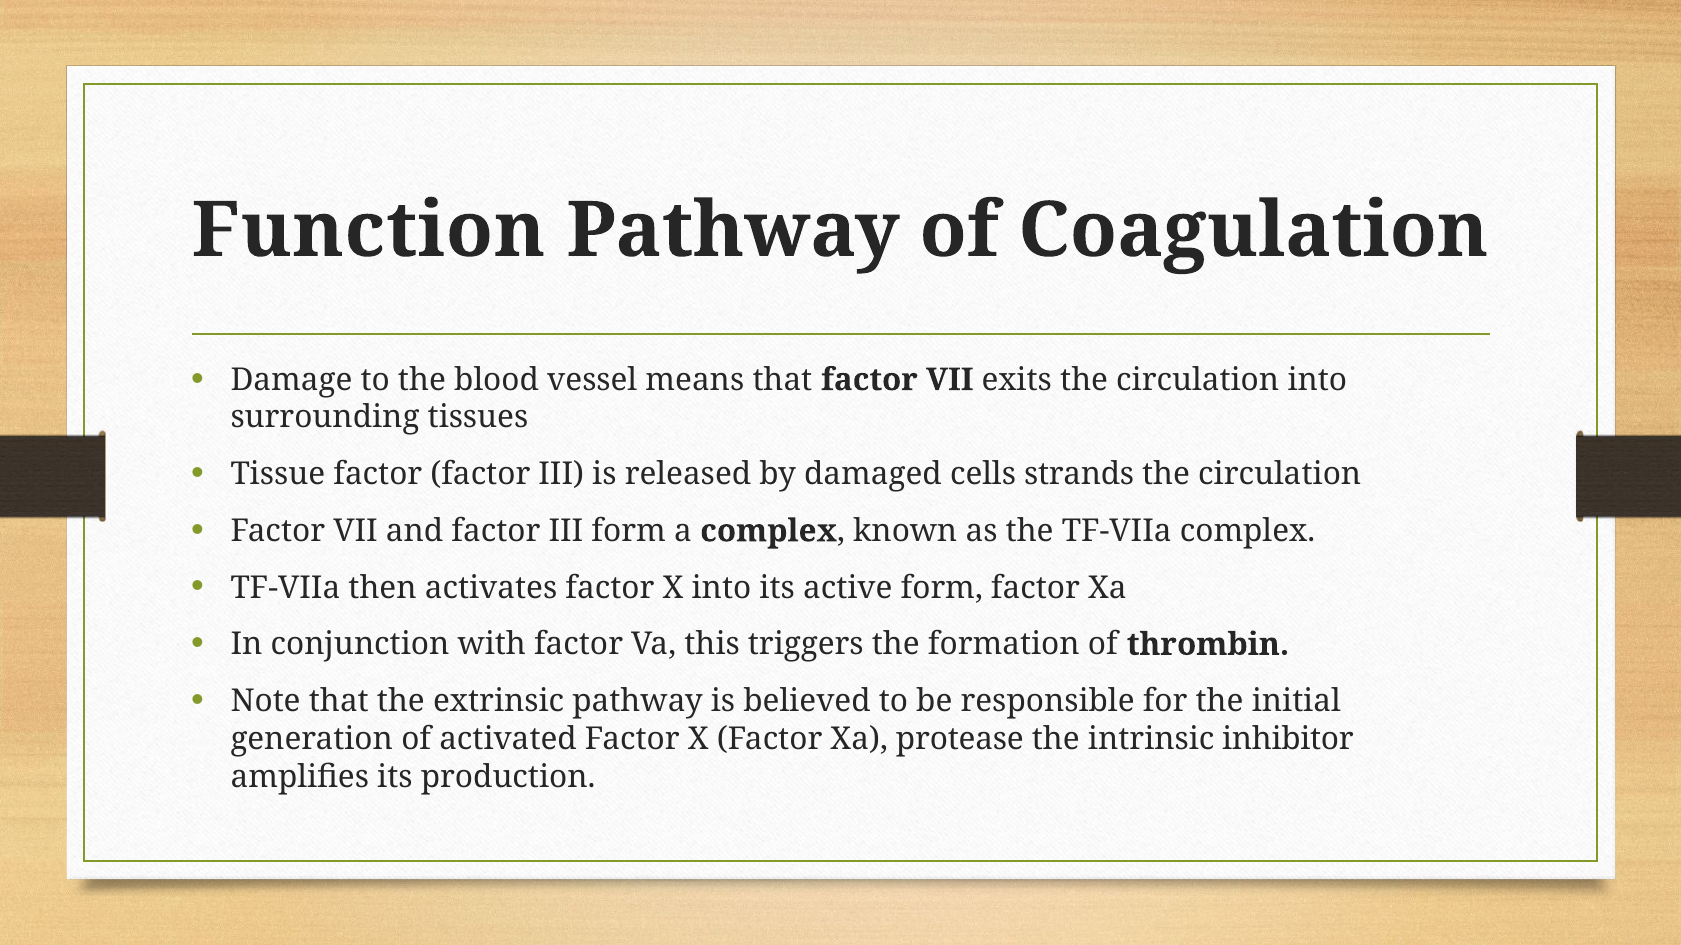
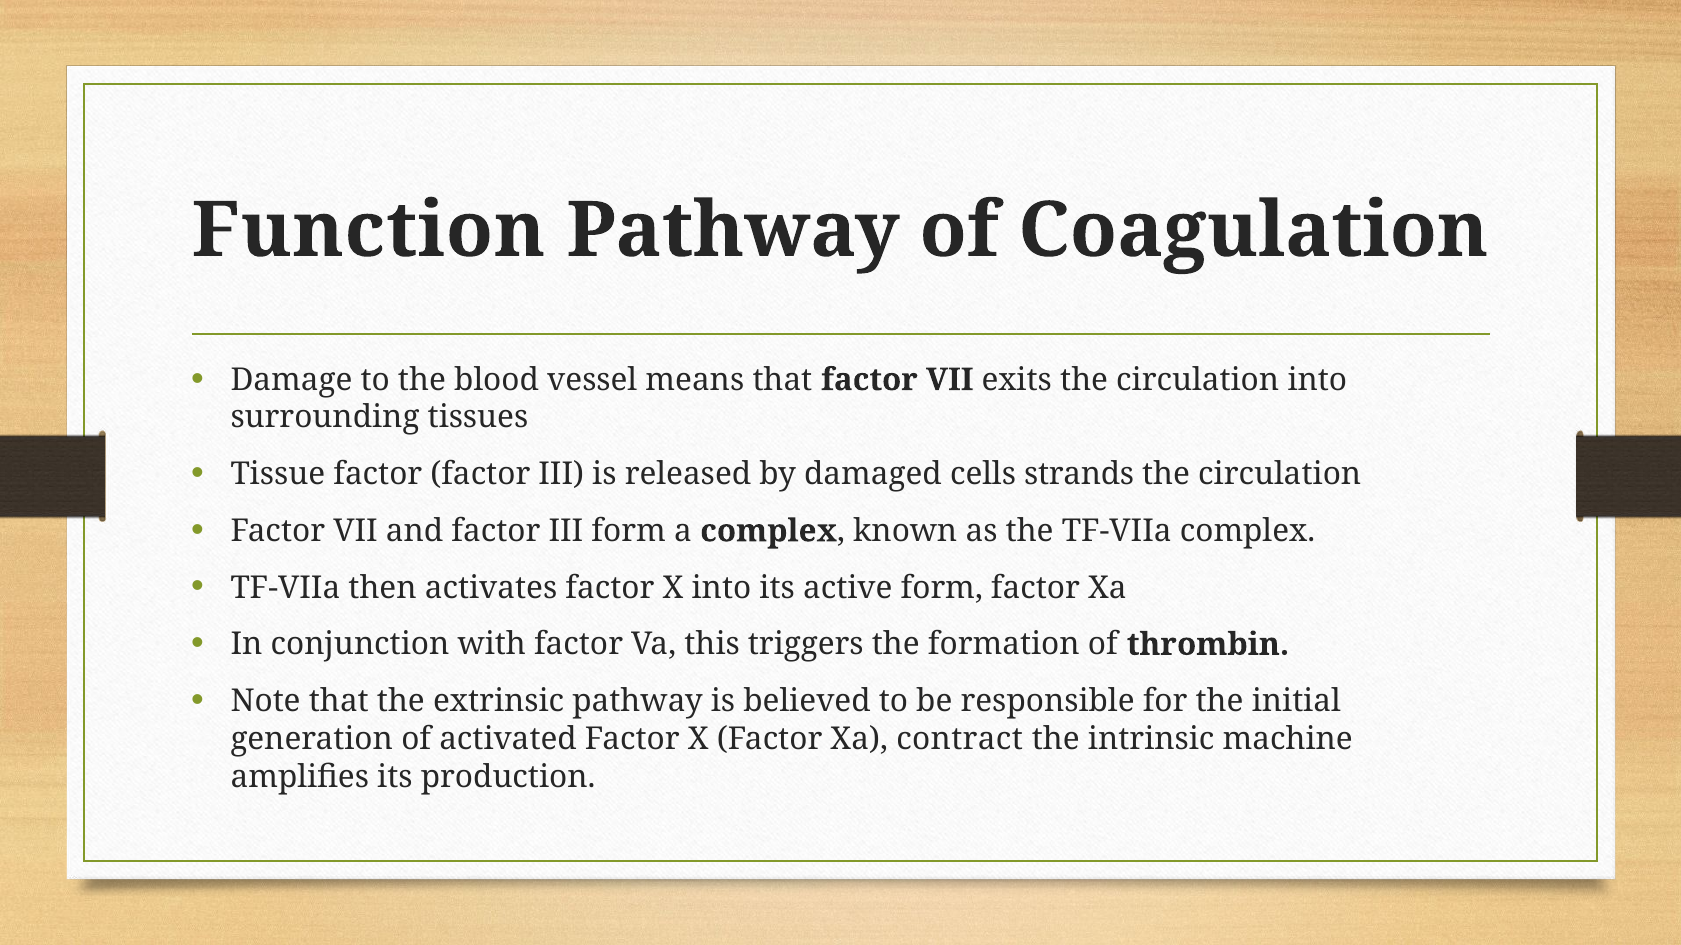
protease: protease -> contract
inhibitor: inhibitor -> machine
